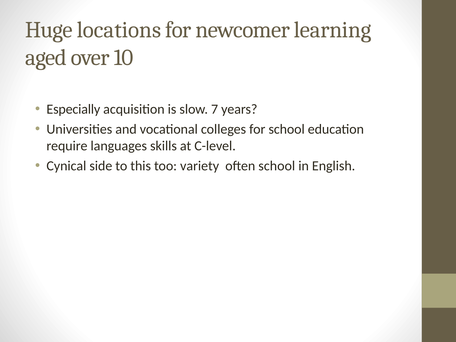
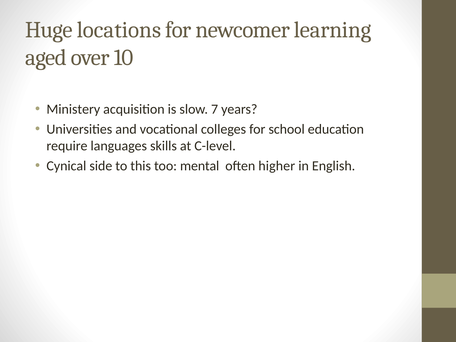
Especially: Especially -> Ministery
variety: variety -> mental
often school: school -> higher
